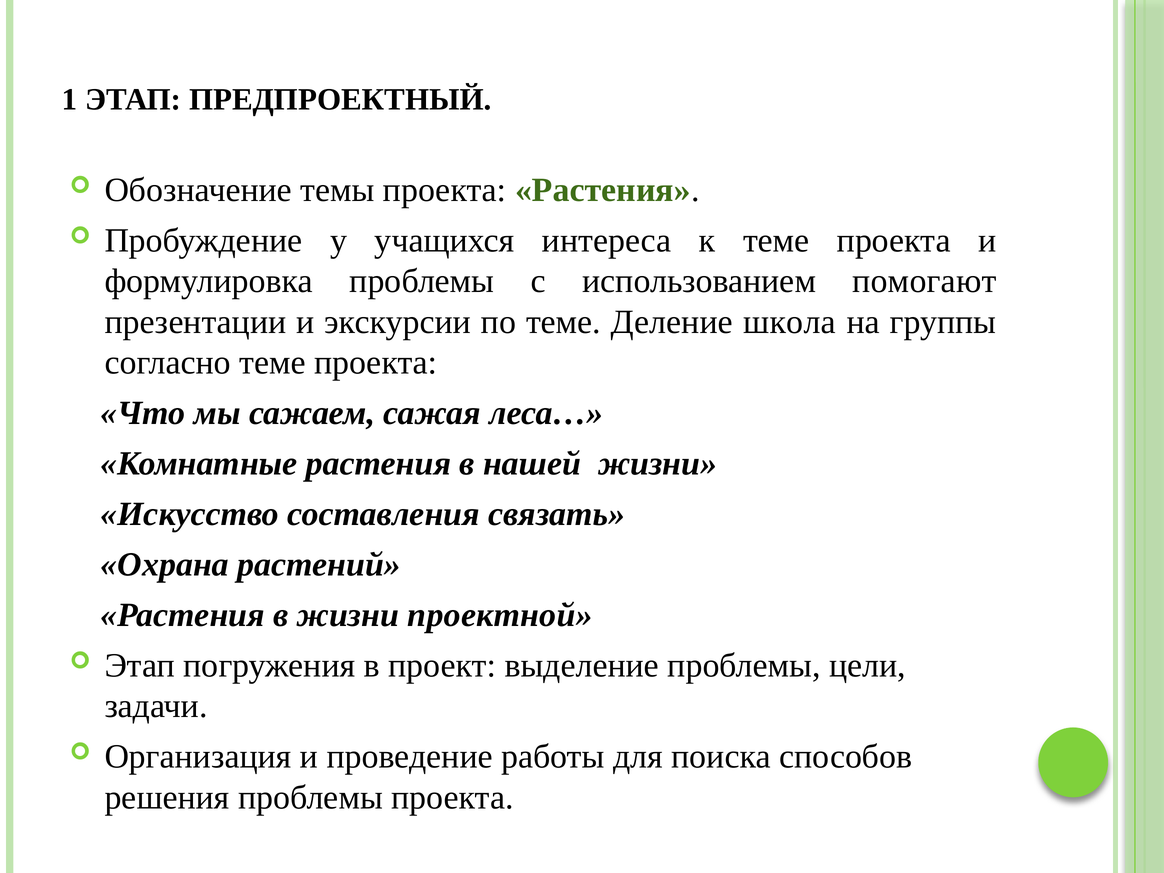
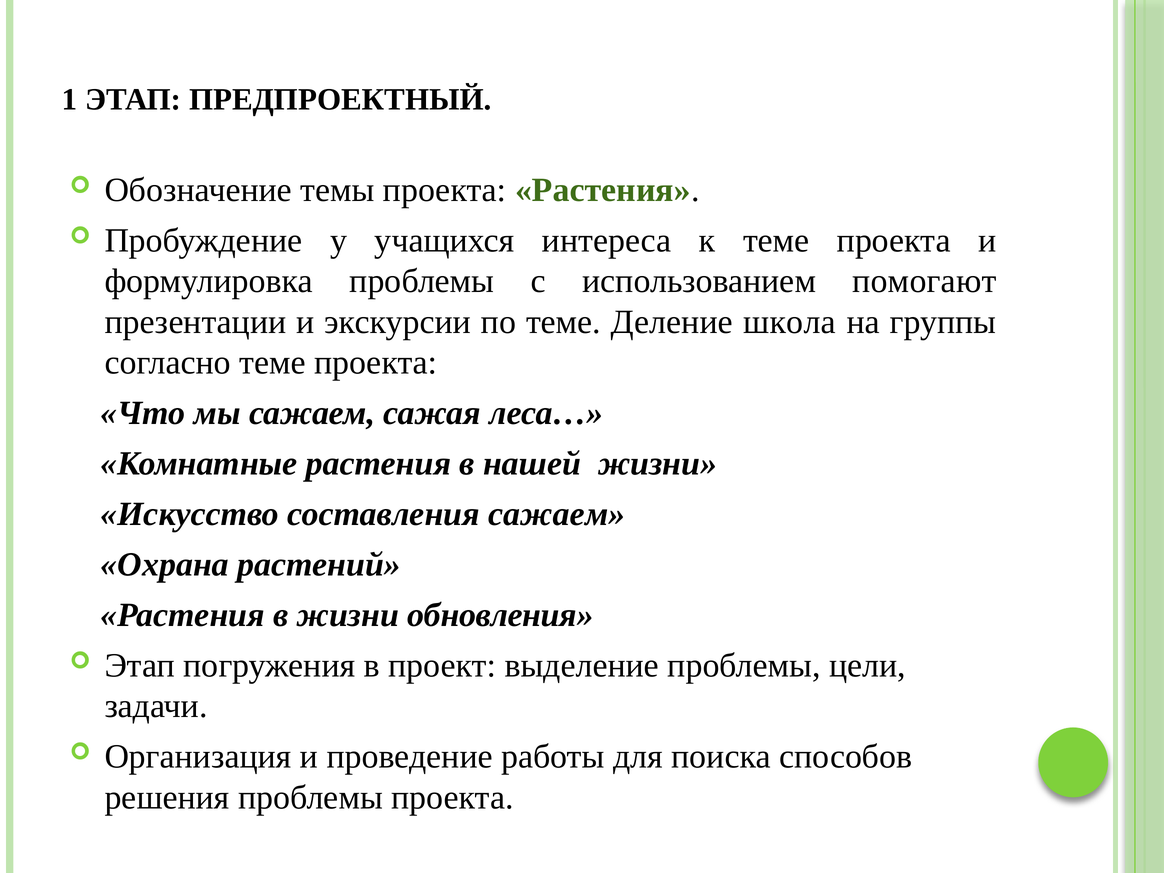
составления связать: связать -> сажаем
проектной: проектной -> обновления
